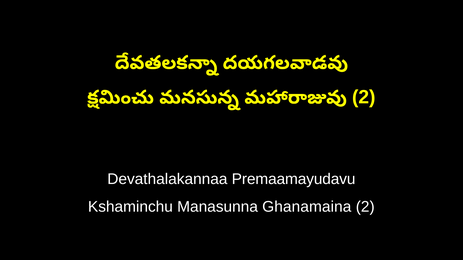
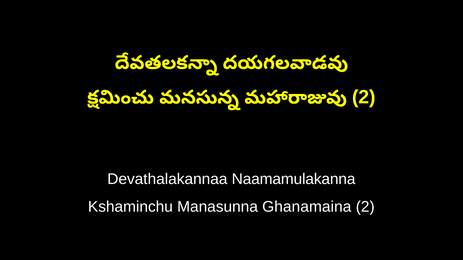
Premaamayudavu: Premaamayudavu -> Naamamulakanna
